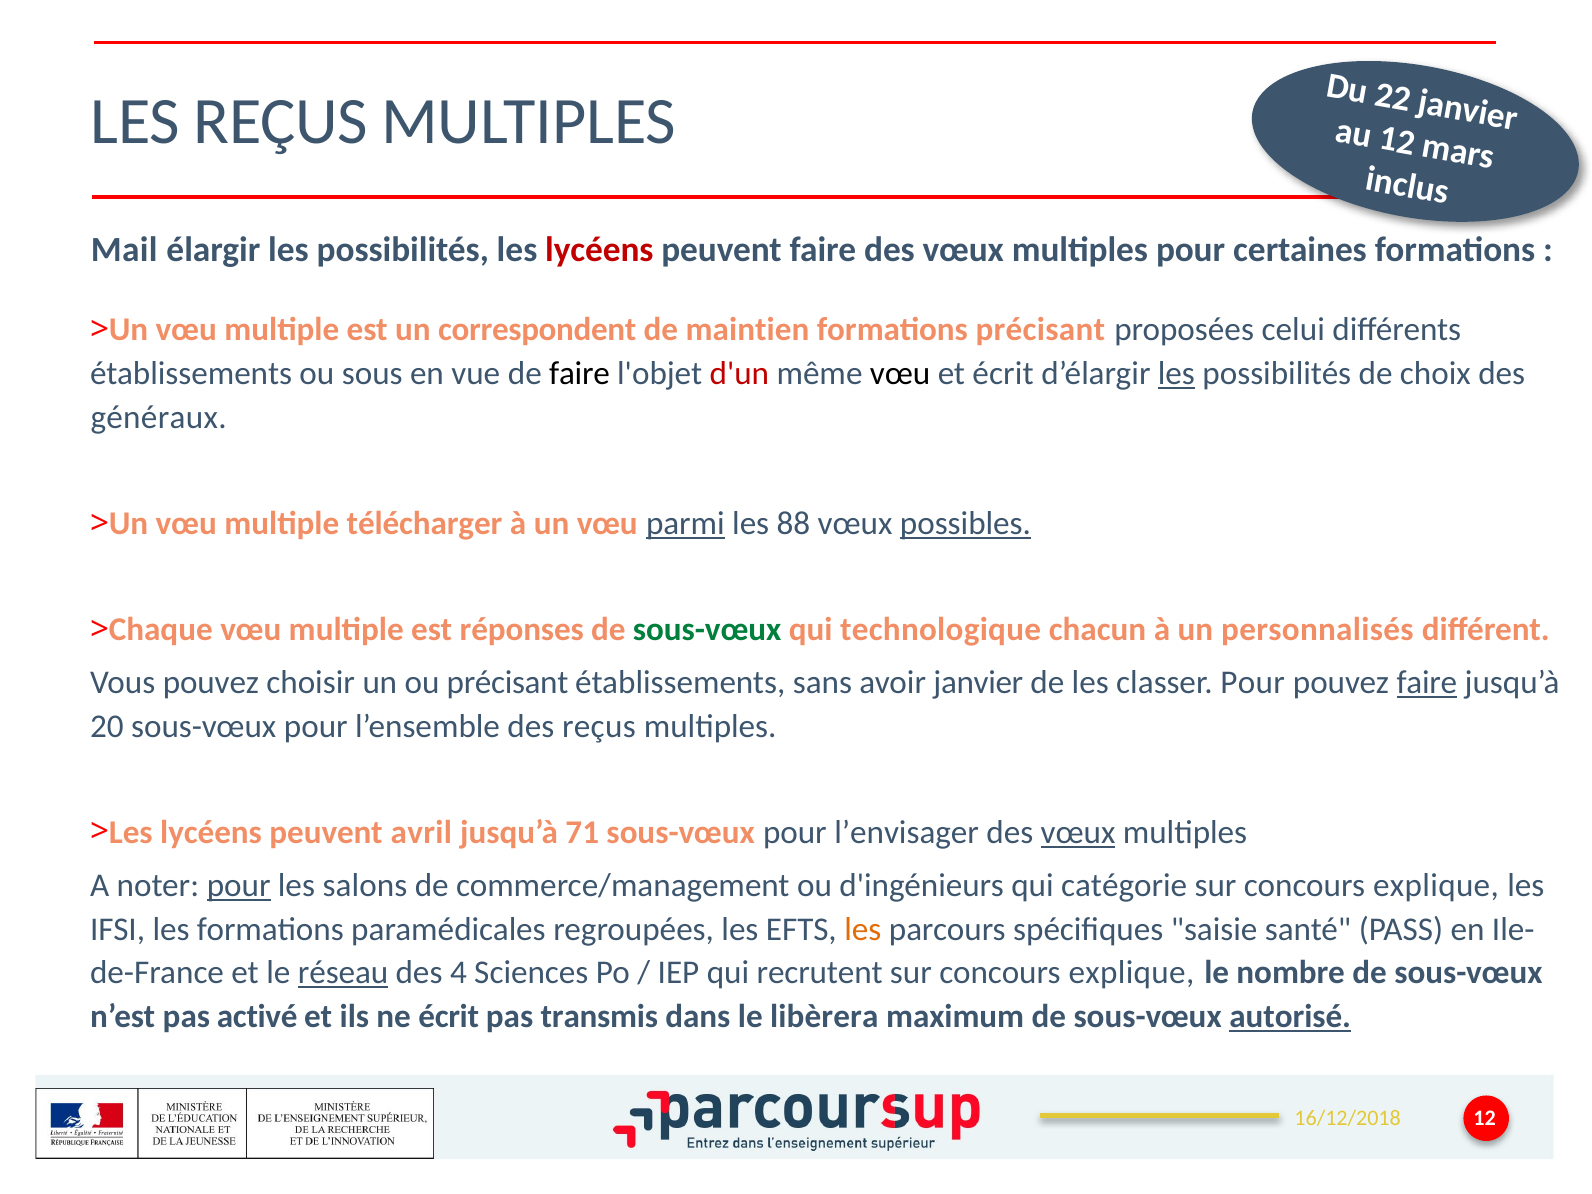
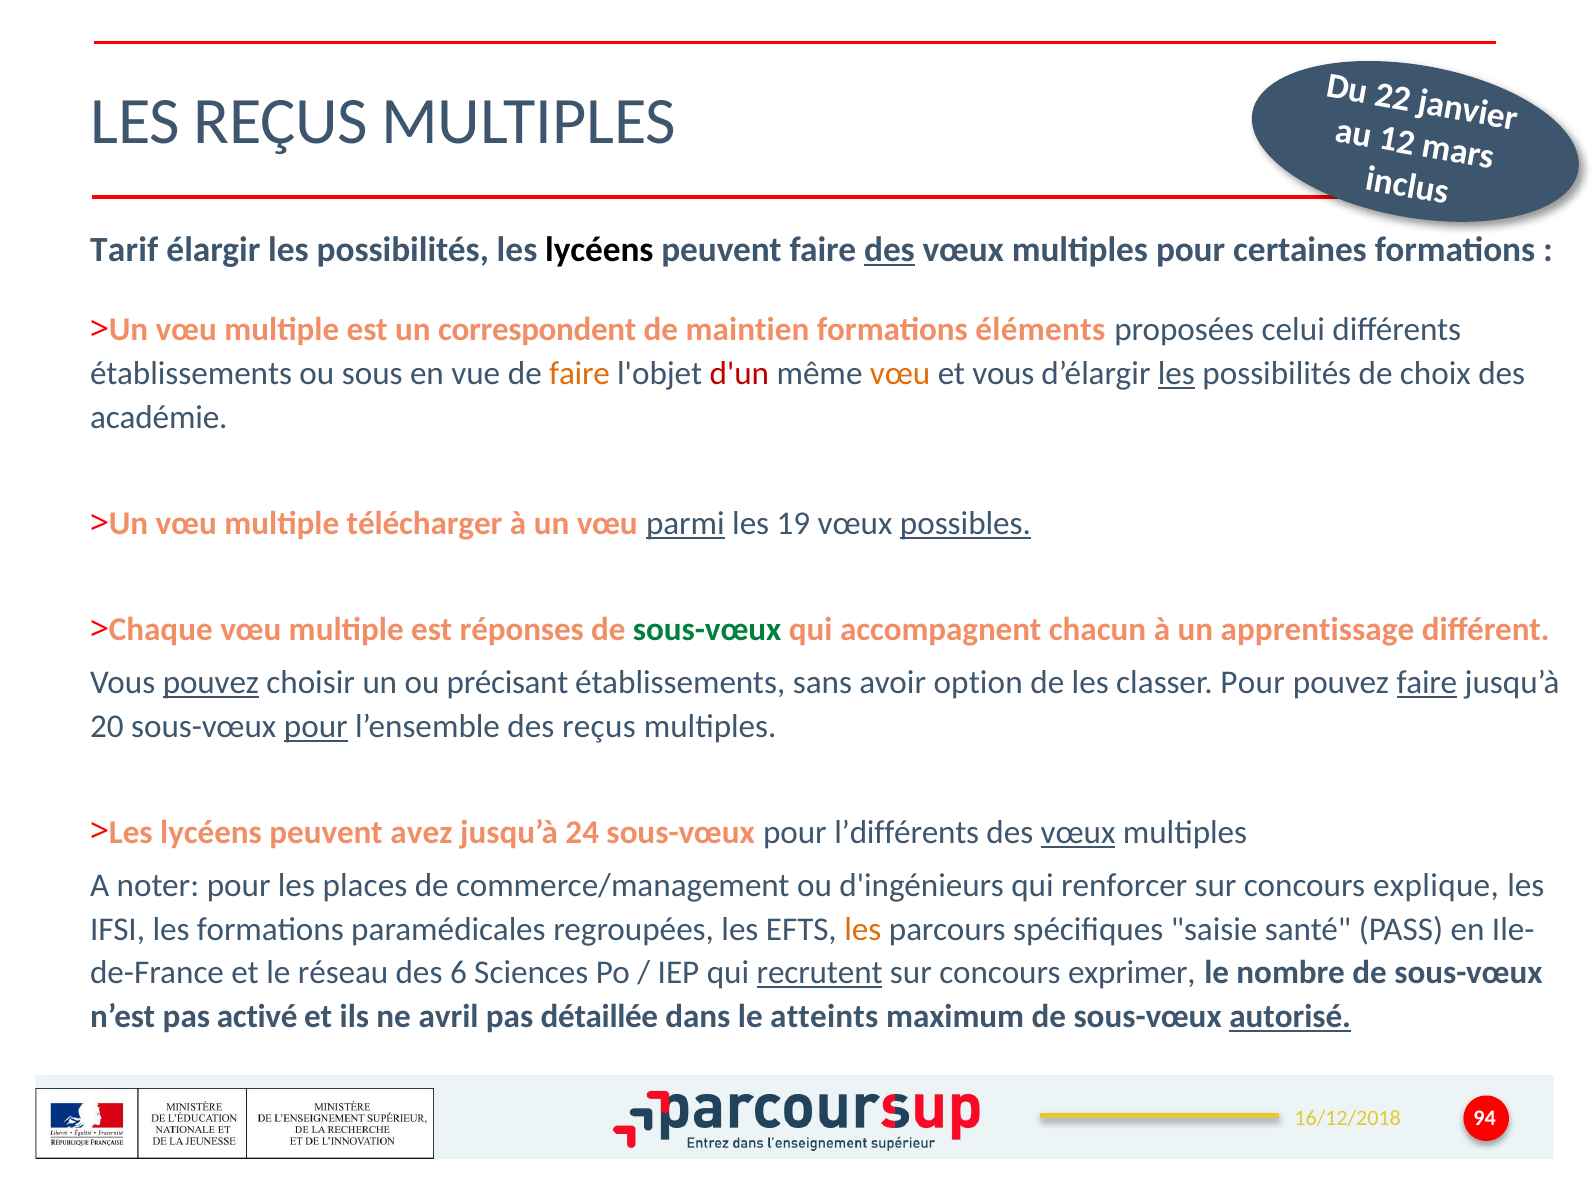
Mail: Mail -> Tarif
lycéens at (599, 250) colour: red -> black
des at (889, 250) underline: none -> present
formations précisant: précisant -> éléments
faire at (579, 374) colour: black -> orange
vœu at (900, 374) colour: black -> orange
et écrit: écrit -> vous
généraux: généraux -> académie
88: 88 -> 19
technologique: technologique -> accompagnent
personnalisés: personnalisés -> apprentissage
pouvez at (211, 683) underline: none -> present
avoir janvier: janvier -> option
pour at (316, 726) underline: none -> present
avril: avril -> avez
71: 71 -> 24
l’envisager: l’envisager -> l’différents
pour at (239, 885) underline: present -> none
salons: salons -> places
catégorie: catégorie -> renforcer
réseau underline: present -> none
4: 4 -> 6
recrutent underline: none -> present
explique at (1131, 973): explique -> exprimer
ne écrit: écrit -> avril
transmis: transmis -> détaillée
libèrera: libèrera -> atteints
12 at (1485, 1118): 12 -> 94
